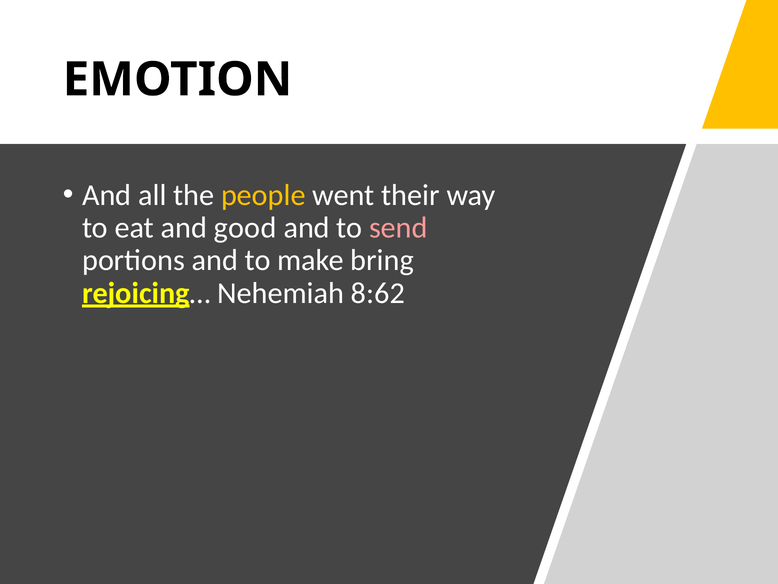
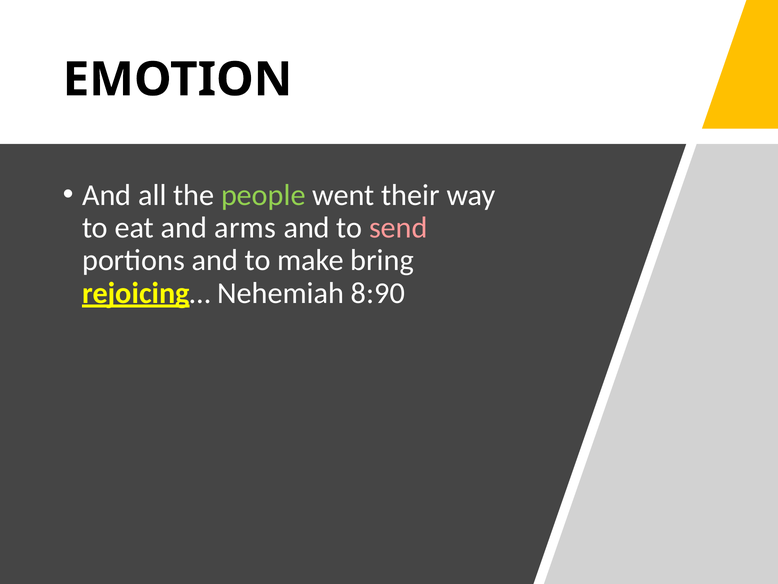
people colour: yellow -> light green
good: good -> arms
8:62: 8:62 -> 8:90
